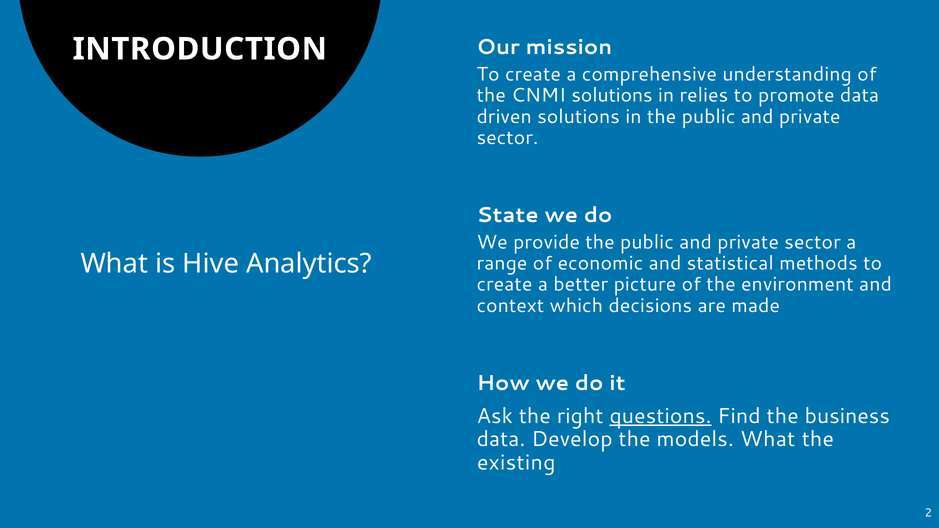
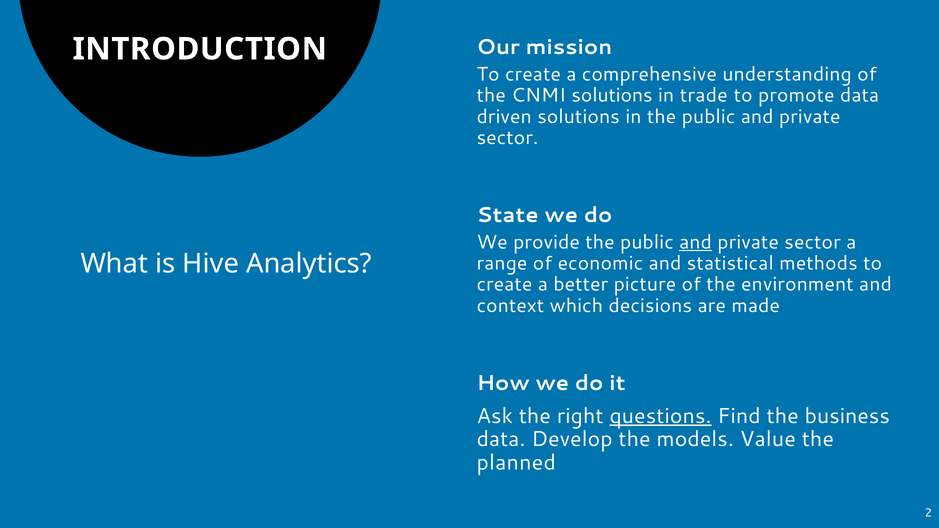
relies: relies -> trade
and at (696, 242) underline: none -> present
models What: What -> Value
existing: existing -> planned
